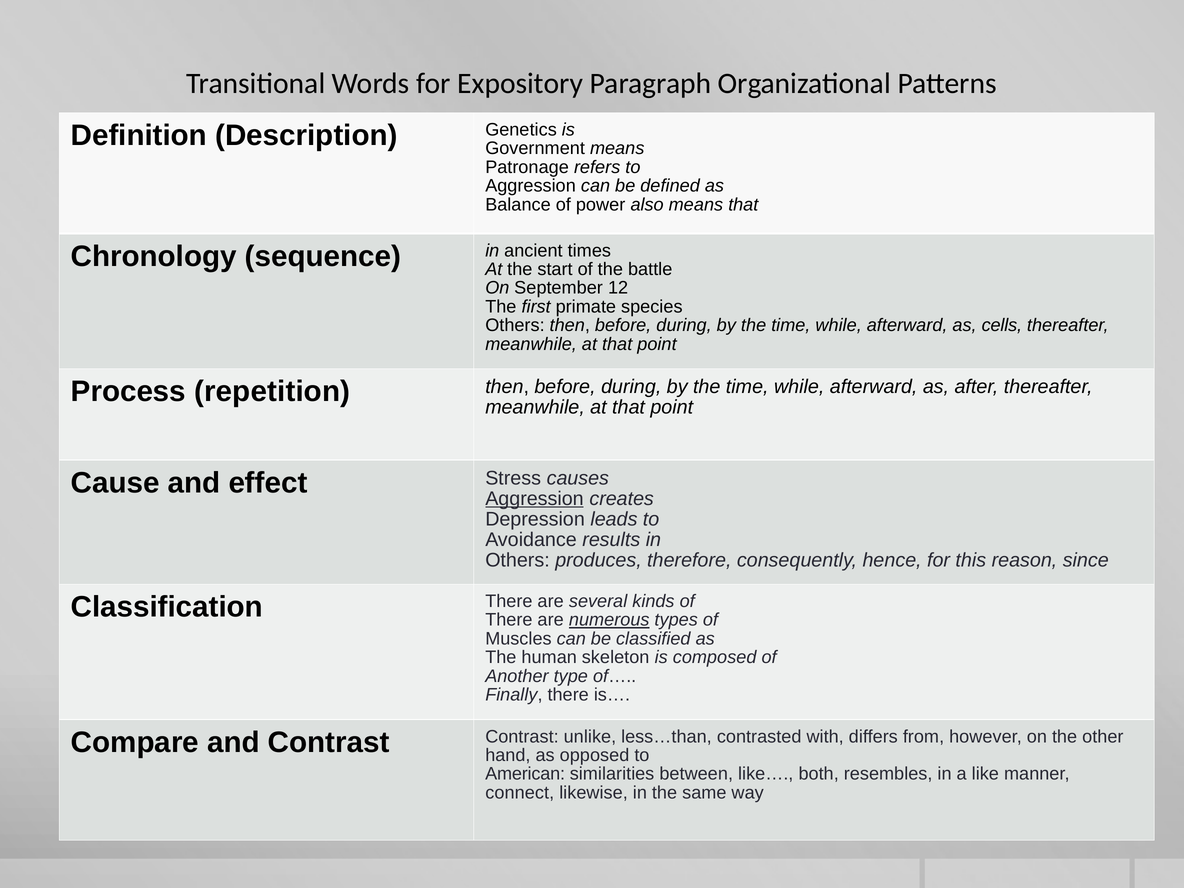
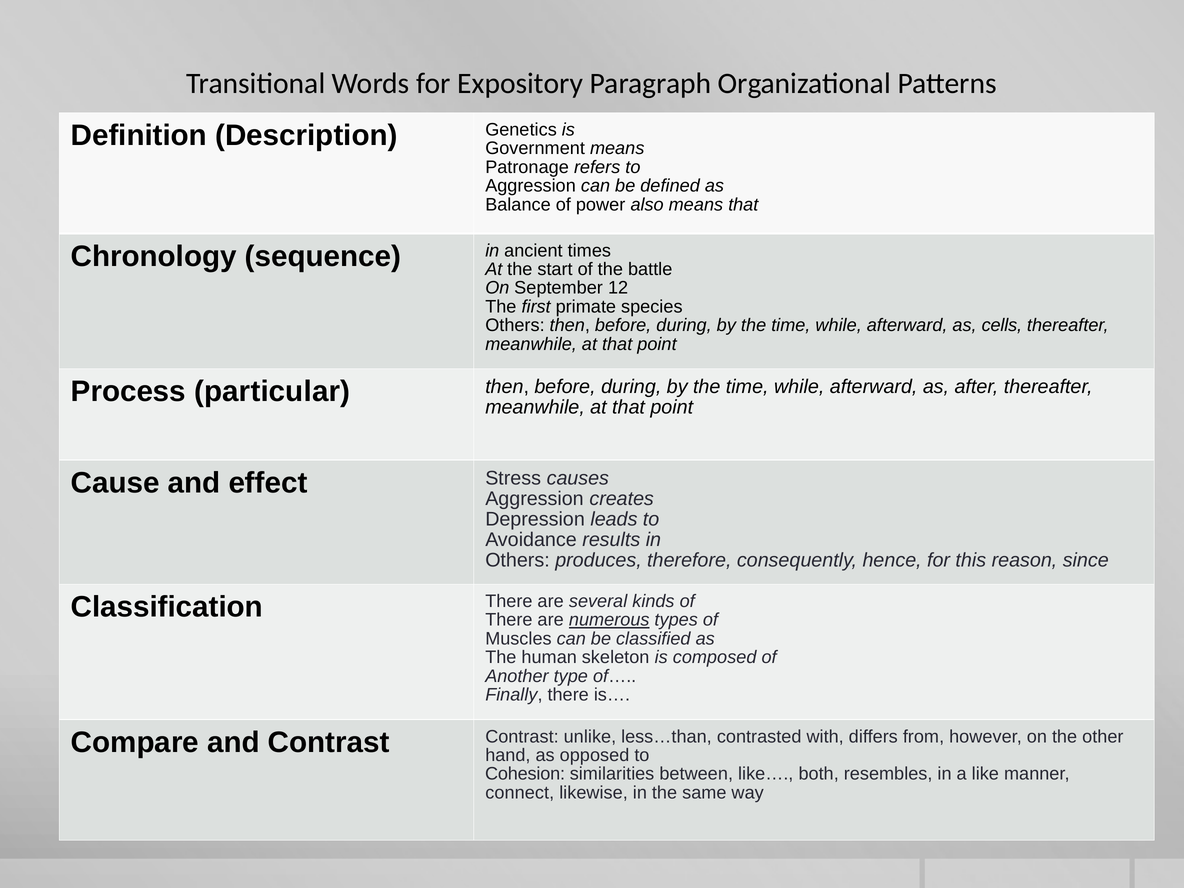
repetition: repetition -> particular
Aggression at (534, 499) underline: present -> none
American: American -> Cohesion
